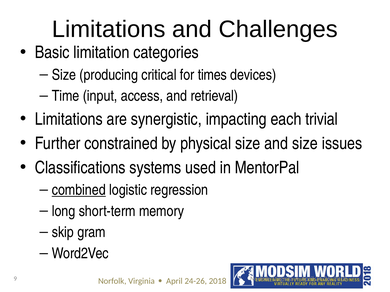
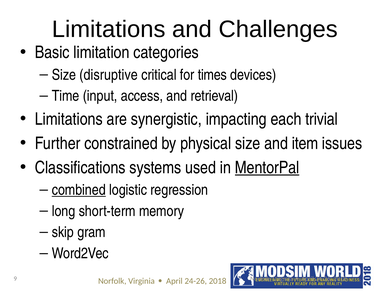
producing: producing -> disruptive
and size: size -> item
MentorPal underline: none -> present
